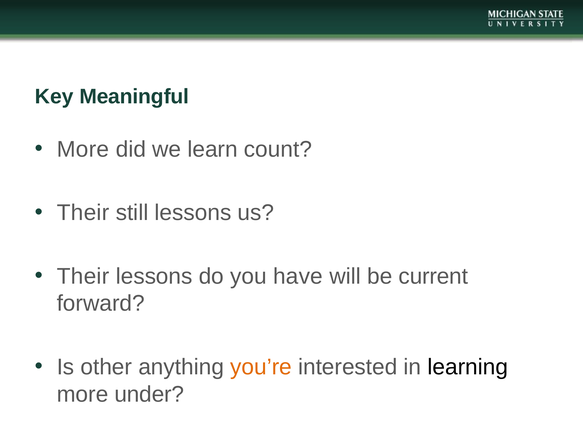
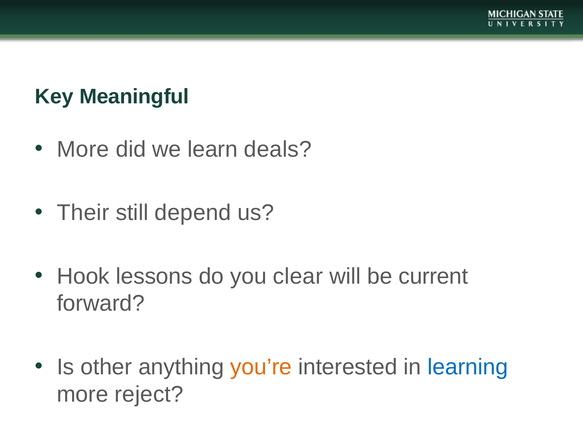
count: count -> deals
still lessons: lessons -> depend
Their at (83, 276): Their -> Hook
have: have -> clear
learning colour: black -> blue
under: under -> reject
